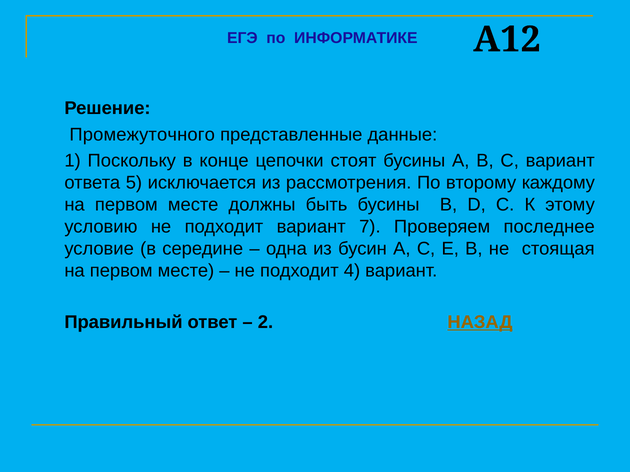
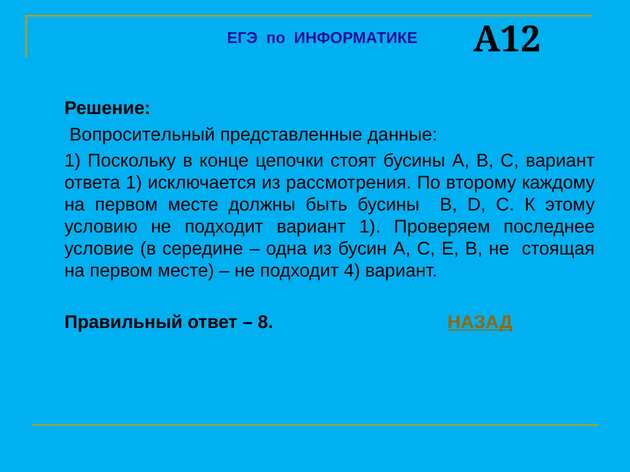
Промежуточного: Промежуточного -> Вопросительный
ответа 5: 5 -> 1
вариант 7: 7 -> 1
2: 2 -> 8
